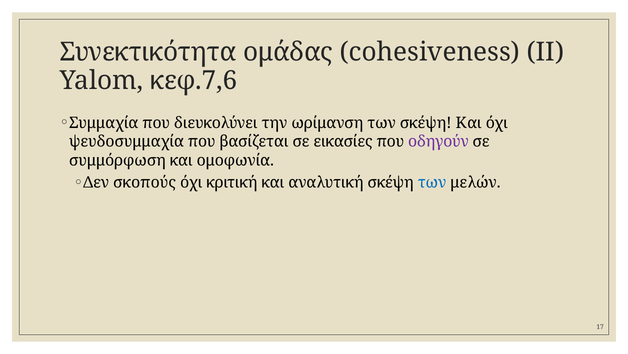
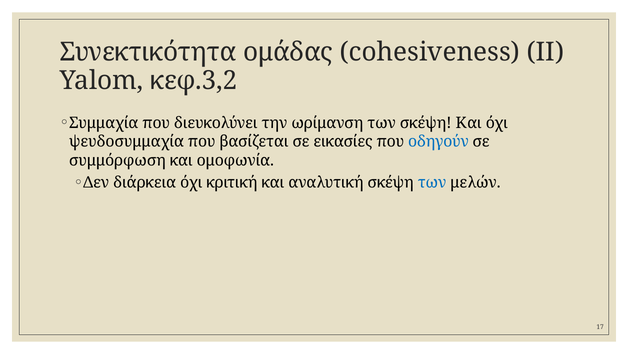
κεφ.7,6: κεφ.7,6 -> κεφ.3,2
οδηγούν colour: purple -> blue
σκοπούς: σκοπούς -> διάρκεια
